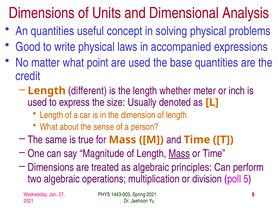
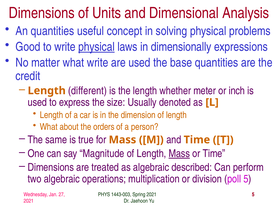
physical at (97, 47) underline: none -> present
accompanied: accompanied -> dimensionally
what point: point -> write
sense: sense -> orders
principles: principles -> described
